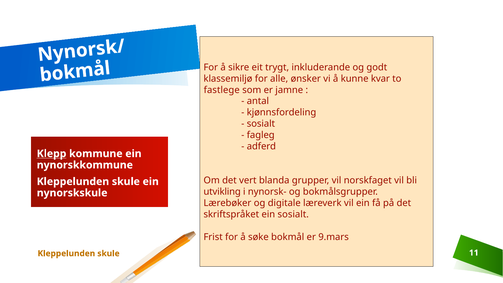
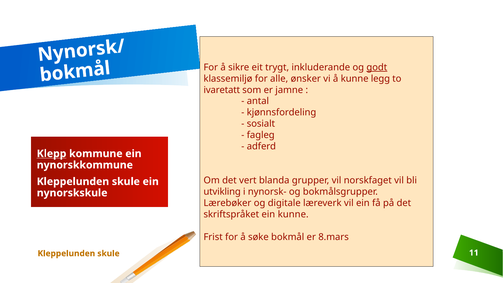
godt underline: none -> present
kvar: kvar -> legg
fastlege: fastlege -> ivaretatt
ein sosialt: sosialt -> kunne
9.mars: 9.mars -> 8.mars
